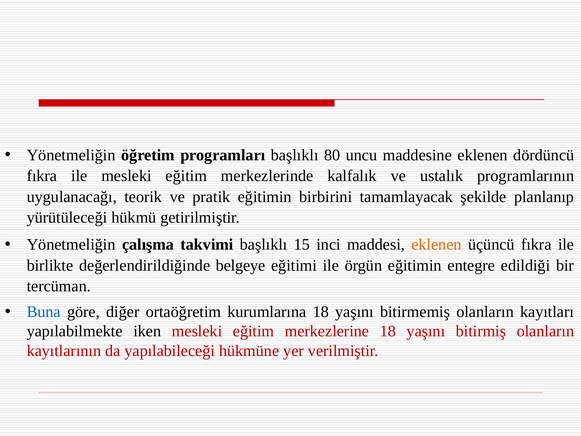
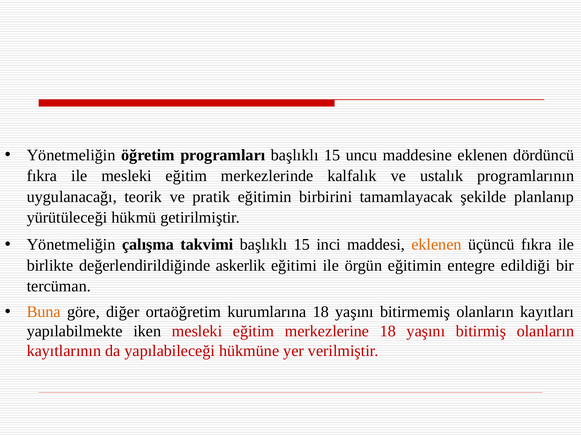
programları başlıklı 80: 80 -> 15
belgeye: belgeye -> askerlik
Buna colour: blue -> orange
